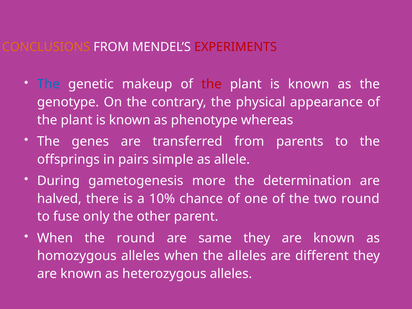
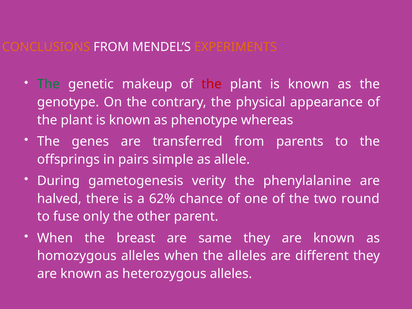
EXPERIMENTS colour: red -> orange
The at (48, 84) colour: blue -> green
more: more -> verity
determination: determination -> phenylalanine
10%: 10% -> 62%
the round: round -> breast
